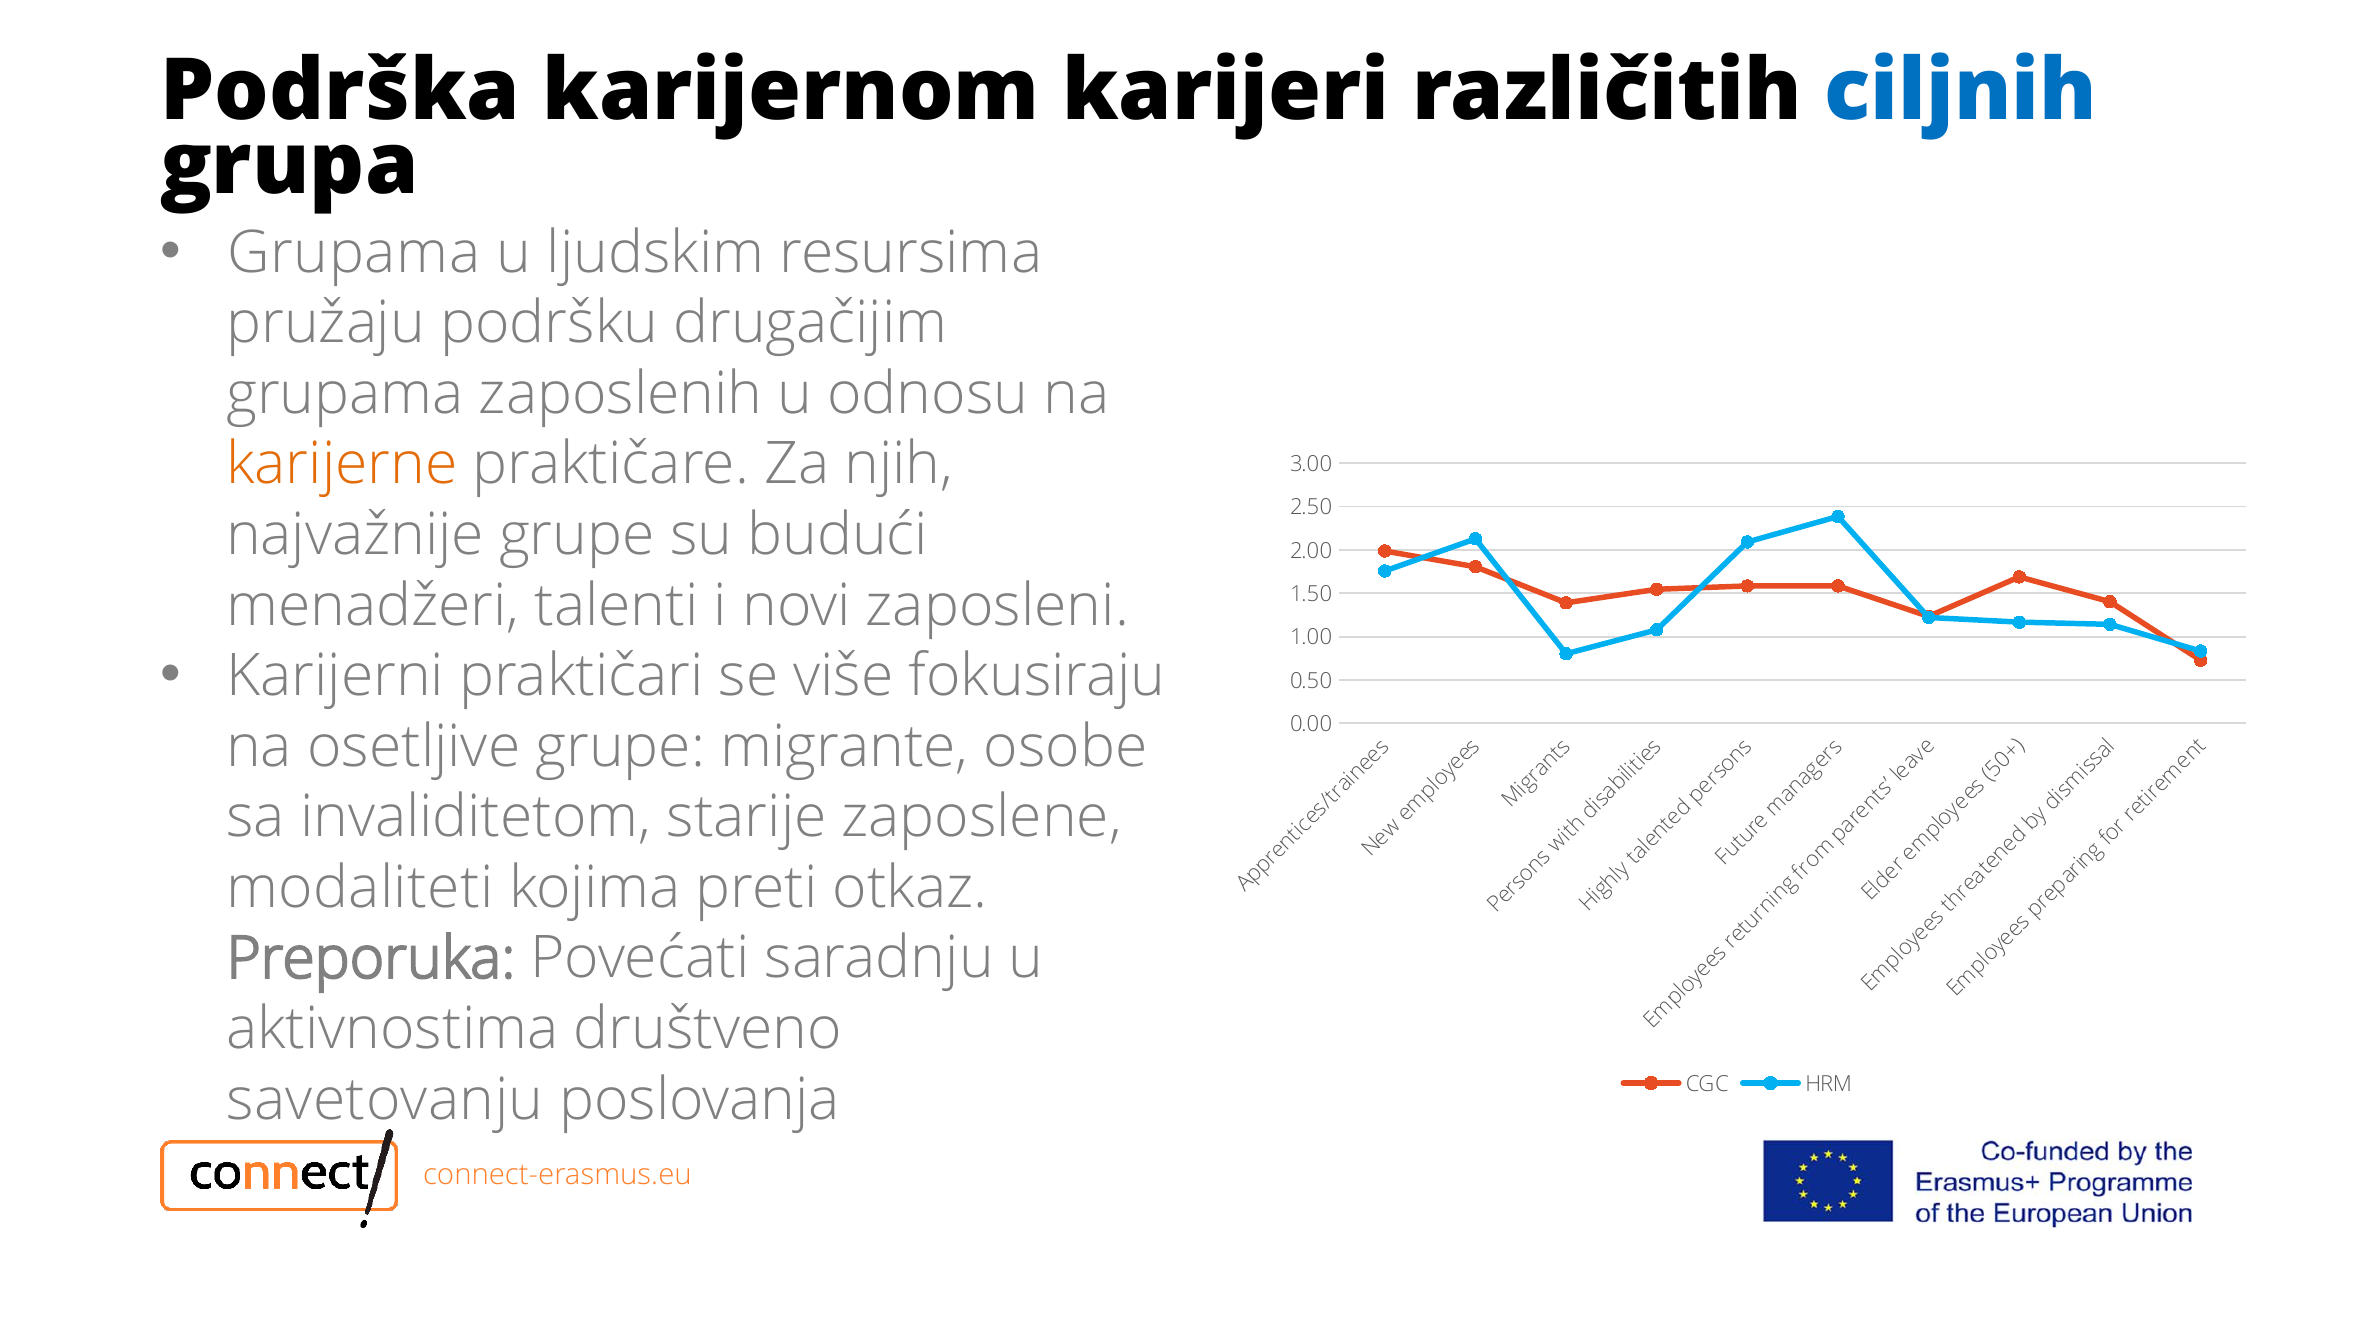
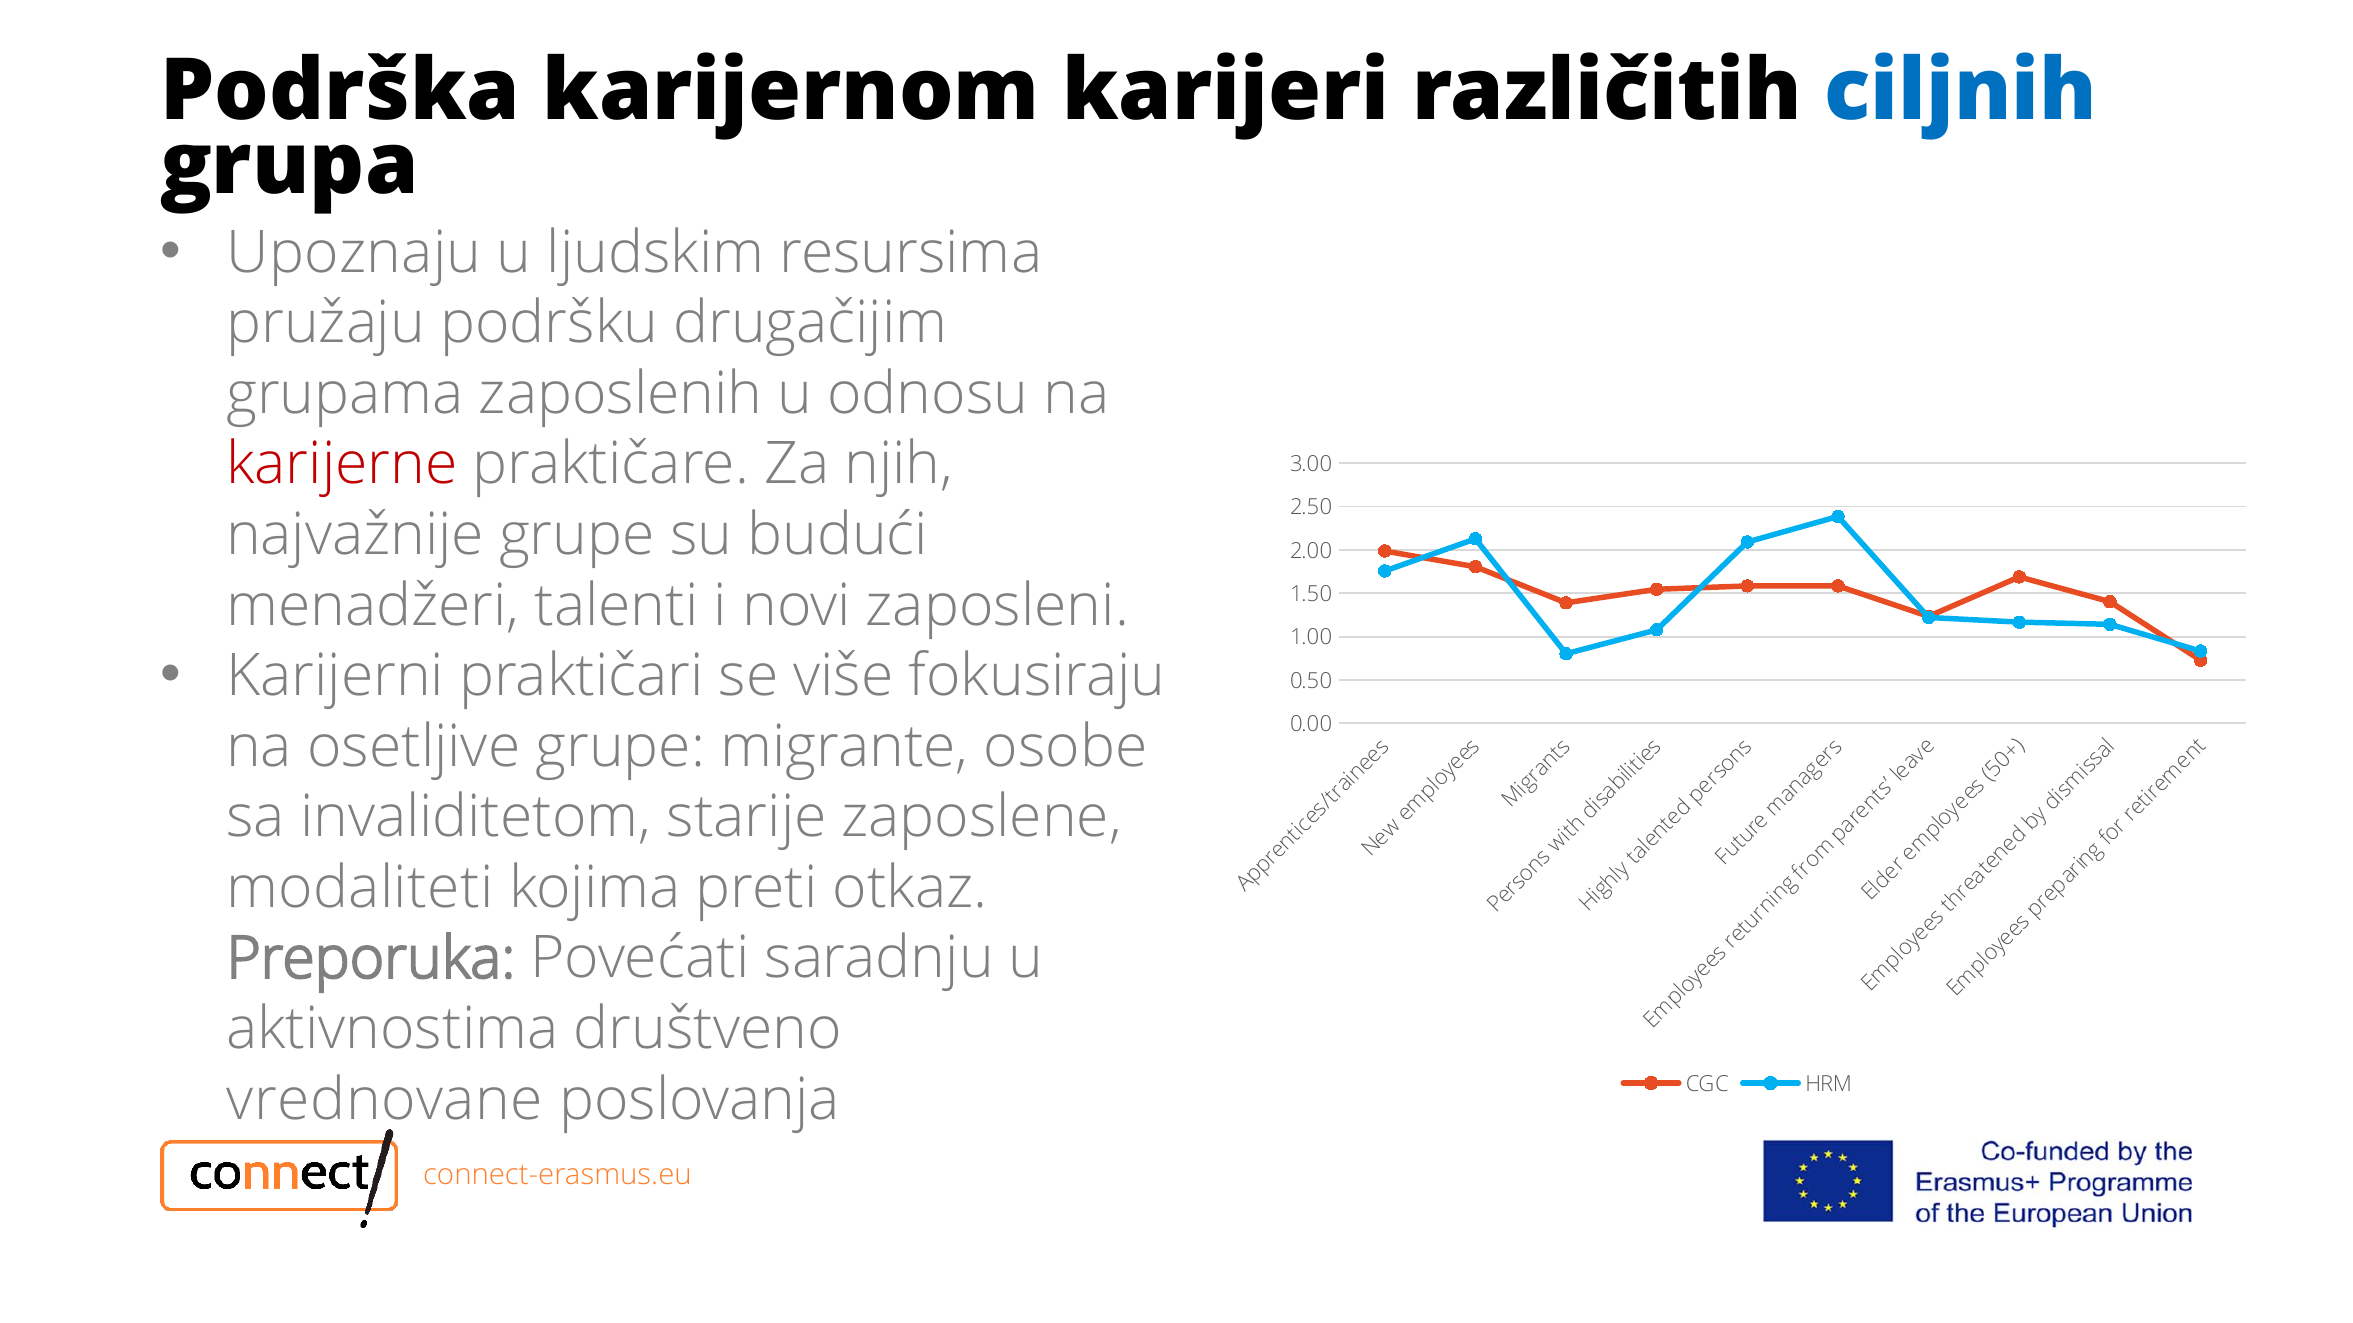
Grupama at (354, 253): Grupama -> Upoznaju
karijerne colour: orange -> red
savetovanju: savetovanju -> vrednovane
